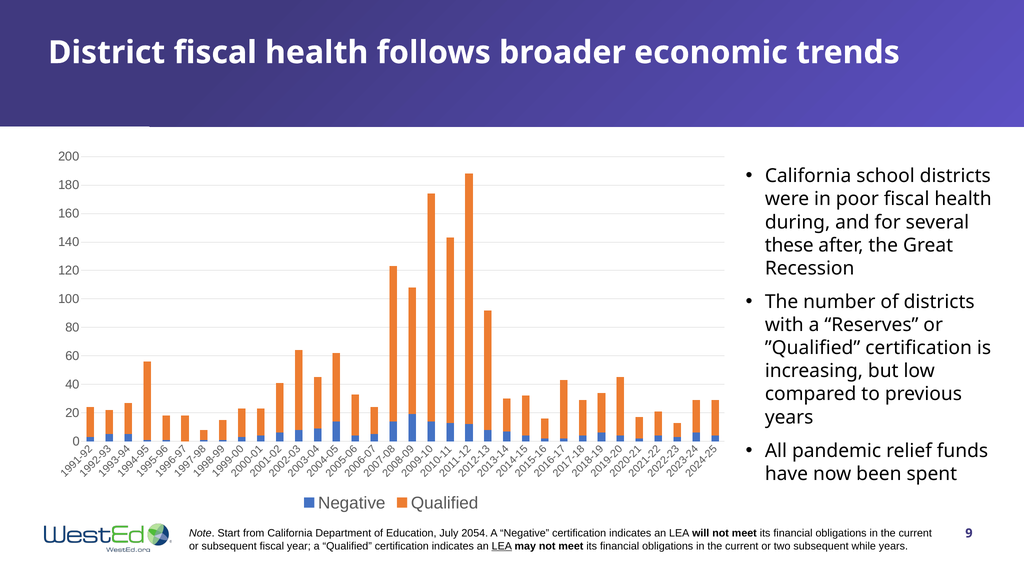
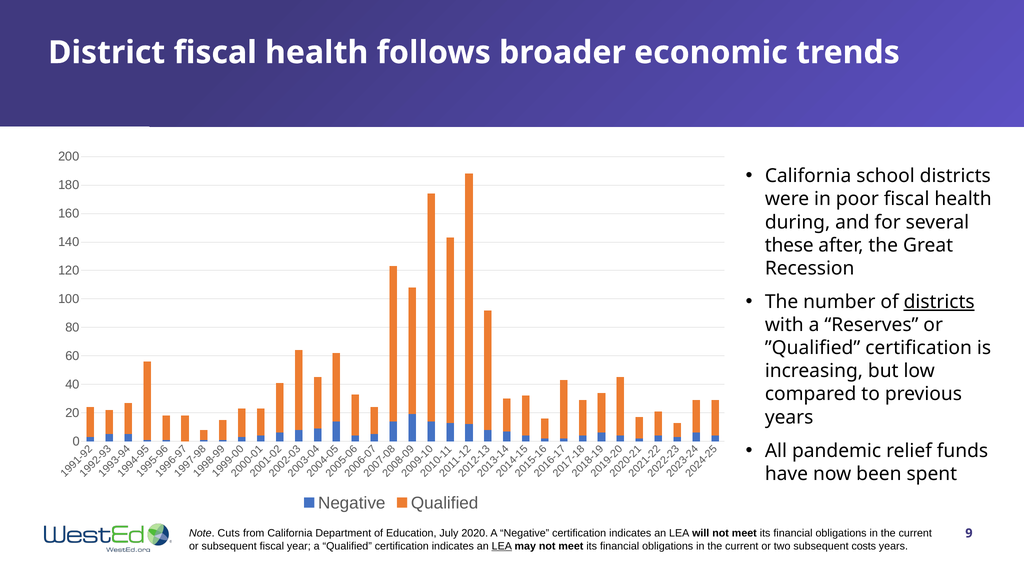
districts at (939, 302) underline: none -> present
Start: Start -> Cuts
2054: 2054 -> 2020
while: while -> costs
